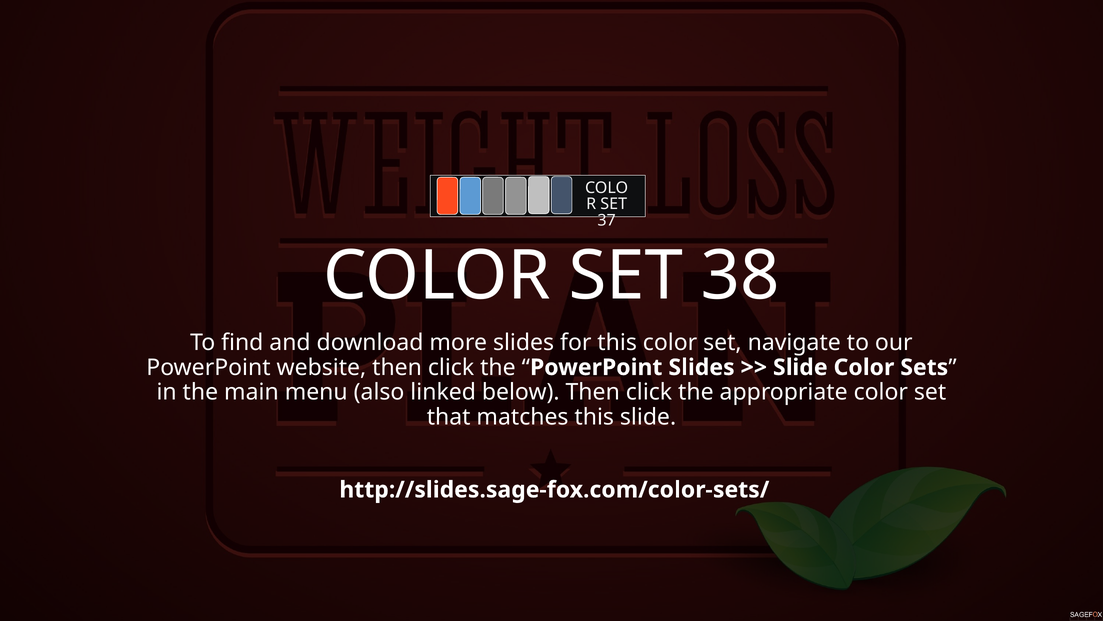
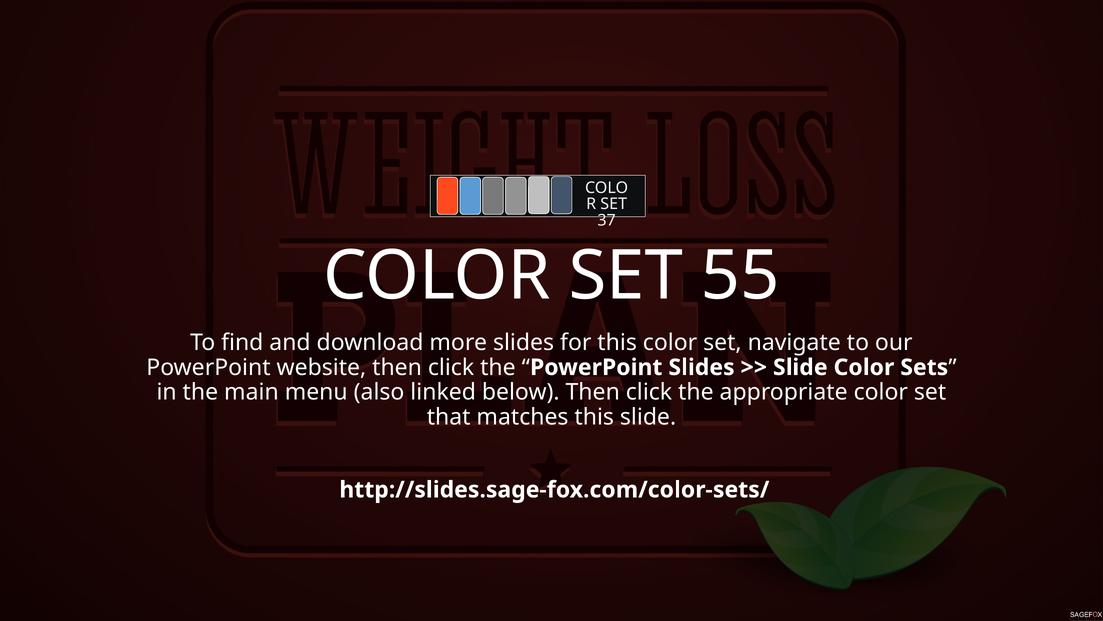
38: 38 -> 55
